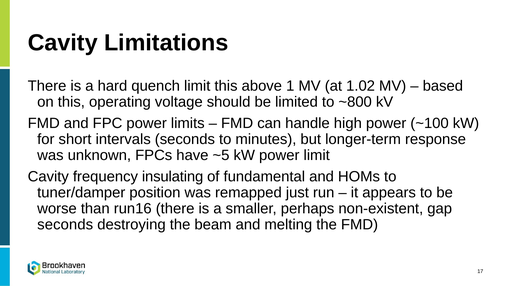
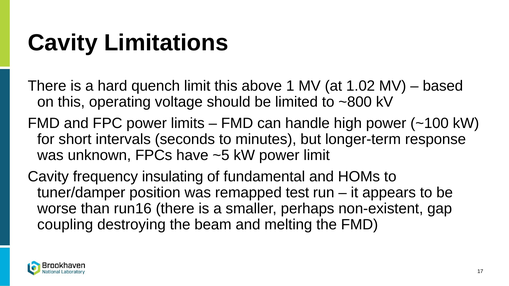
just: just -> test
seconds at (65, 225): seconds -> coupling
